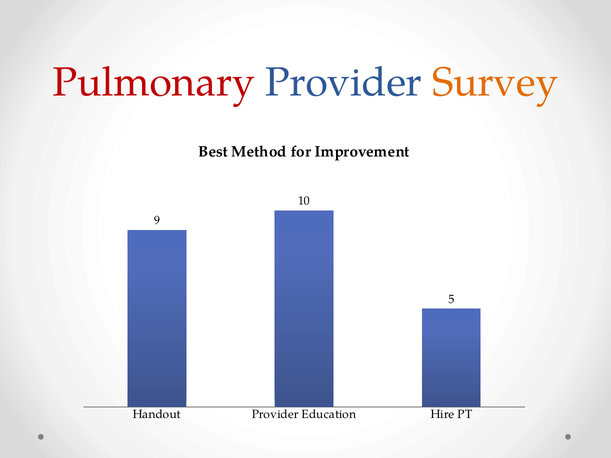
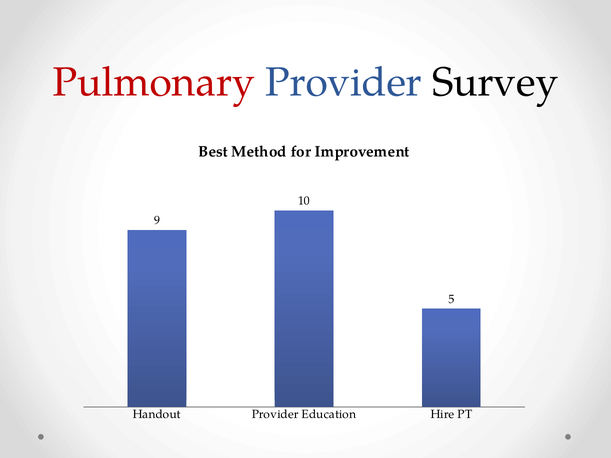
Survey colour: orange -> black
